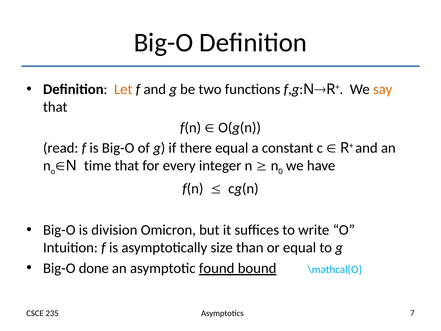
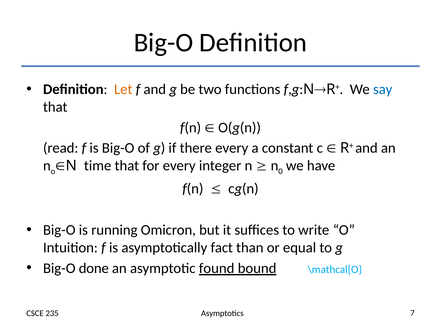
say colour: orange -> blue
there equal: equal -> every
division: division -> running
size: size -> fact
